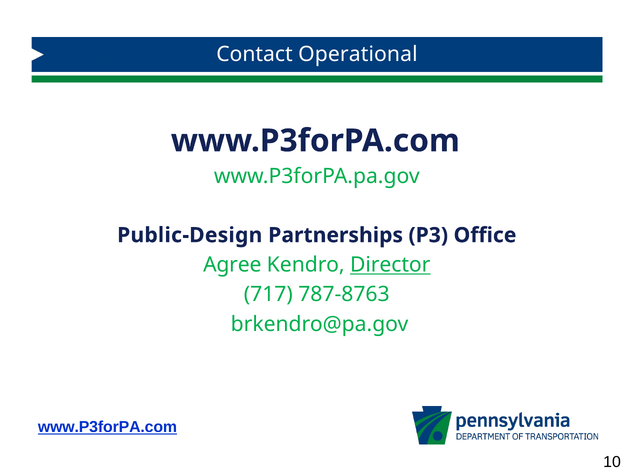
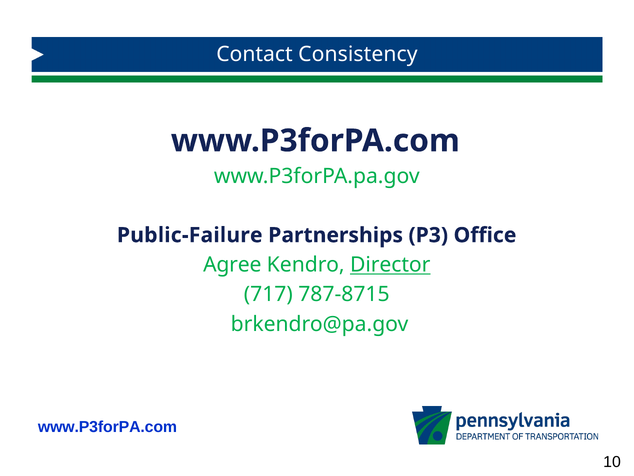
Operational: Operational -> Consistency
Public-Design: Public-Design -> Public-Failure
787-8763: 787-8763 -> 787-8715
www.P3forPA.com at (108, 427) underline: present -> none
